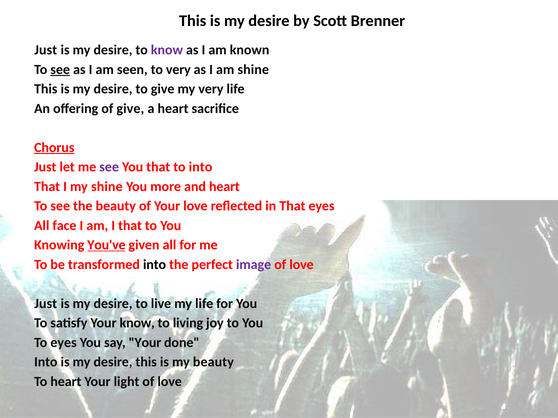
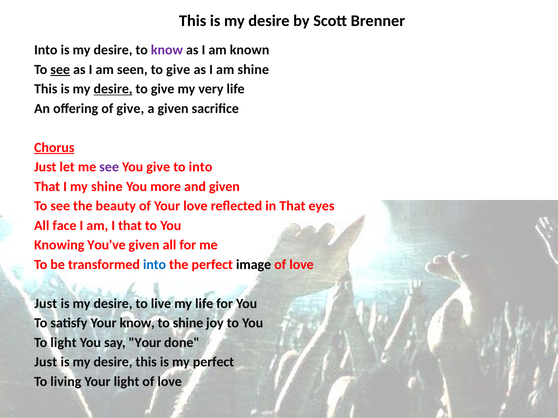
Just at (46, 50): Just -> Into
seen to very: very -> give
desire at (113, 89) underline: none -> present
a heart: heart -> given
You that: that -> give
and heart: heart -> given
You've underline: present -> none
into at (155, 265) colour: black -> blue
image colour: purple -> black
to living: living -> shine
To eyes: eyes -> light
Into at (46, 362): Into -> Just
my beauty: beauty -> perfect
To heart: heart -> living
